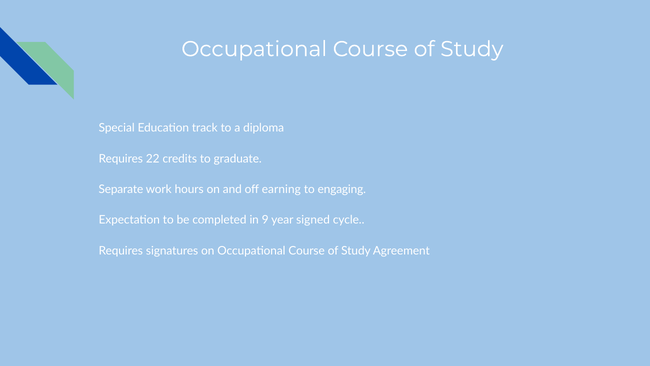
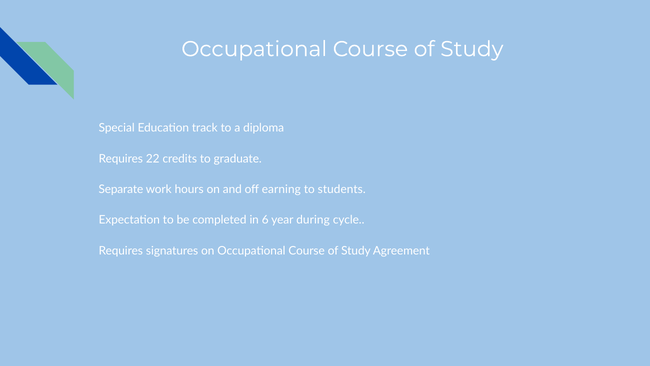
engaging: engaging -> students
9: 9 -> 6
signed: signed -> during
